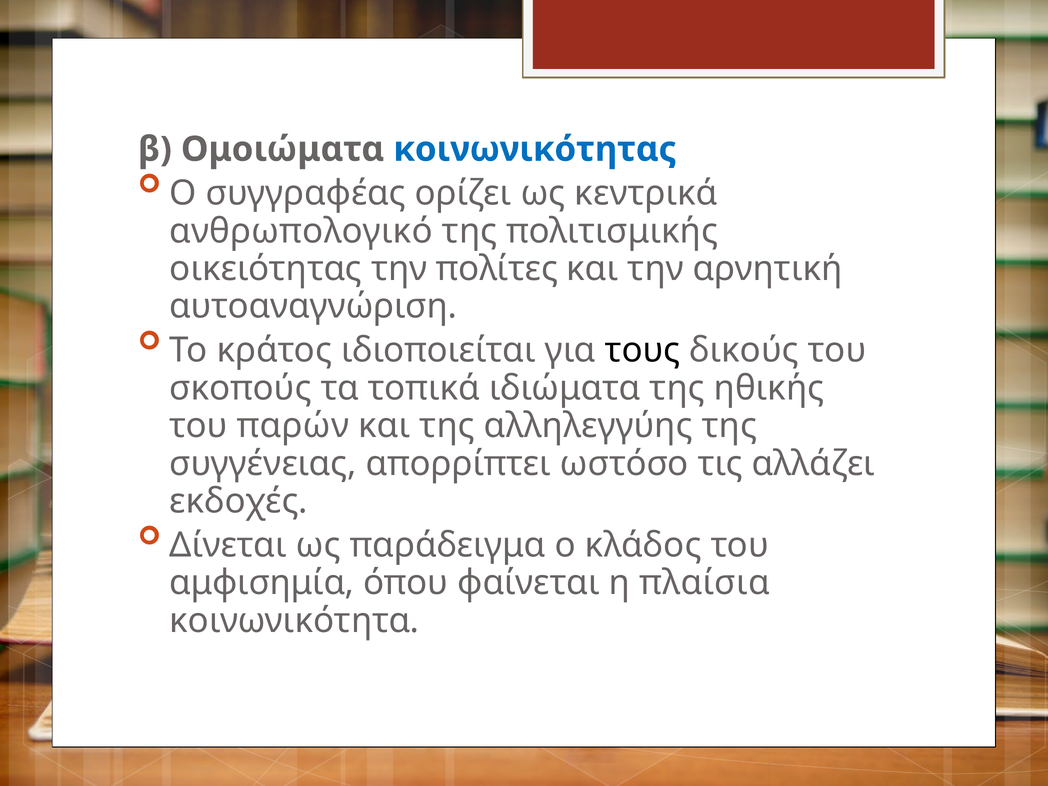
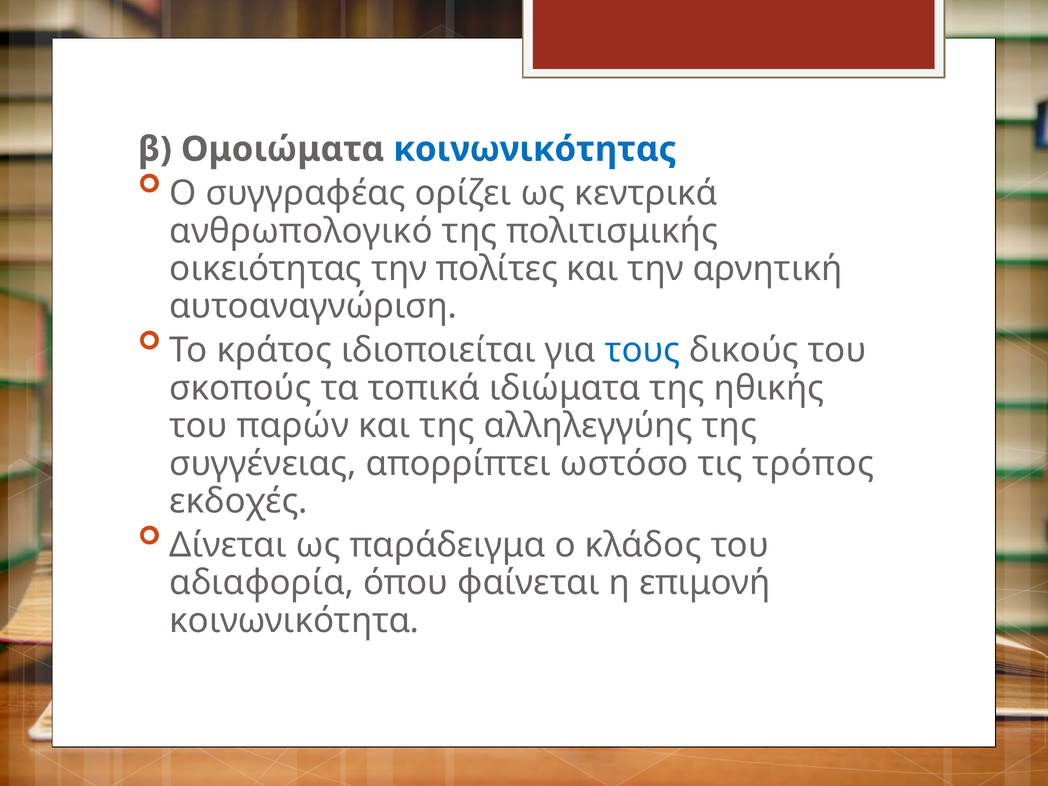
τους colour: black -> blue
αλλάζει: αλλάζει -> τρόπος
αμφισημία: αμφισημία -> αδιαφορία
πλαίσια: πλαίσια -> επιμονή
